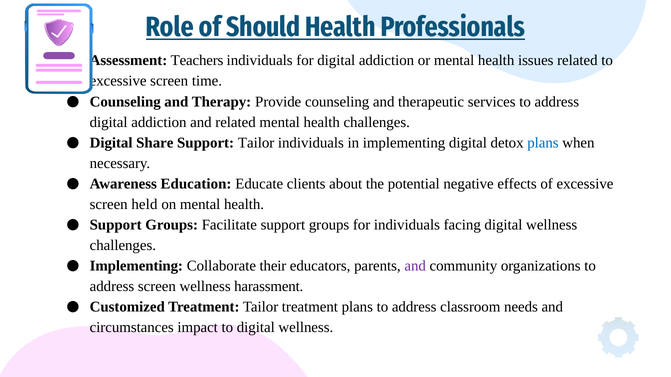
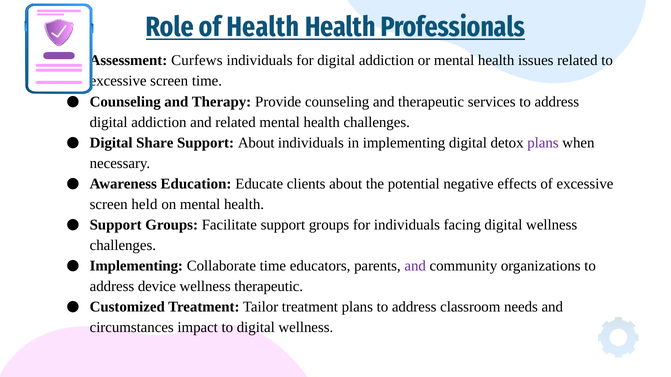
of Should: Should -> Health
Teachers: Teachers -> Curfews
Support Tailor: Tailor -> About
plans at (543, 143) colour: blue -> purple
Collaborate their: their -> time
address screen: screen -> device
wellness harassment: harassment -> therapeutic
